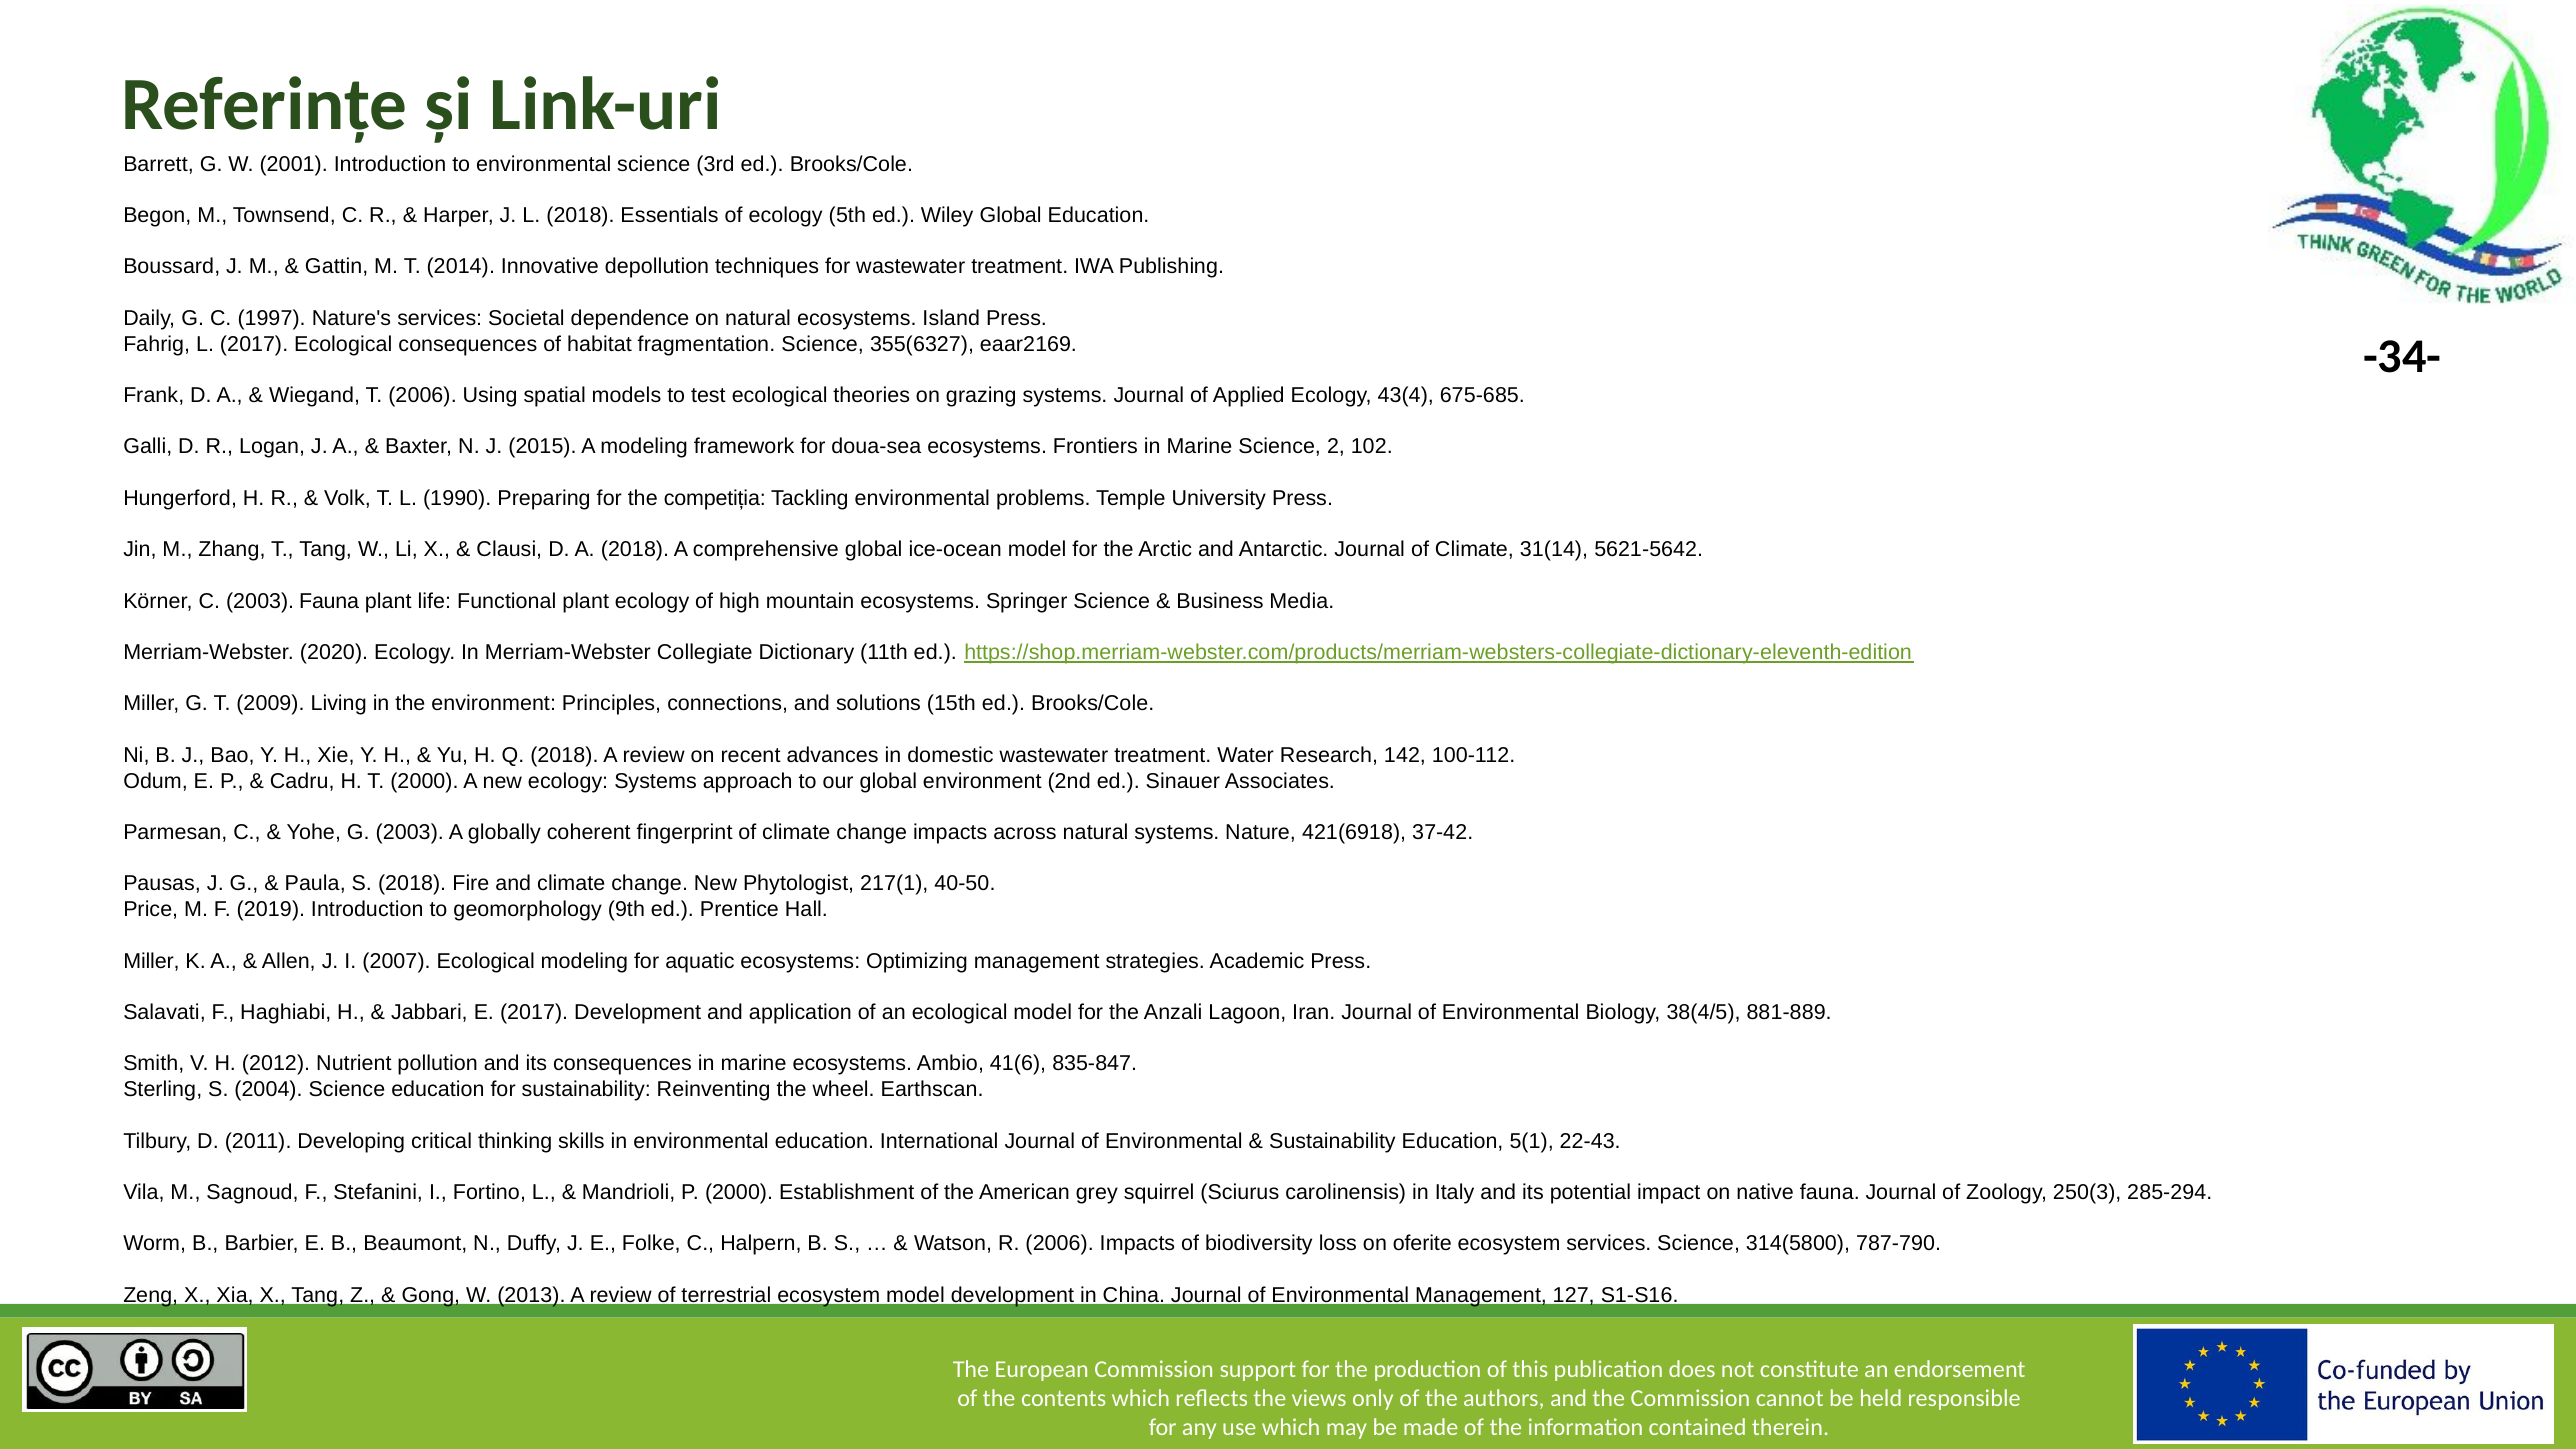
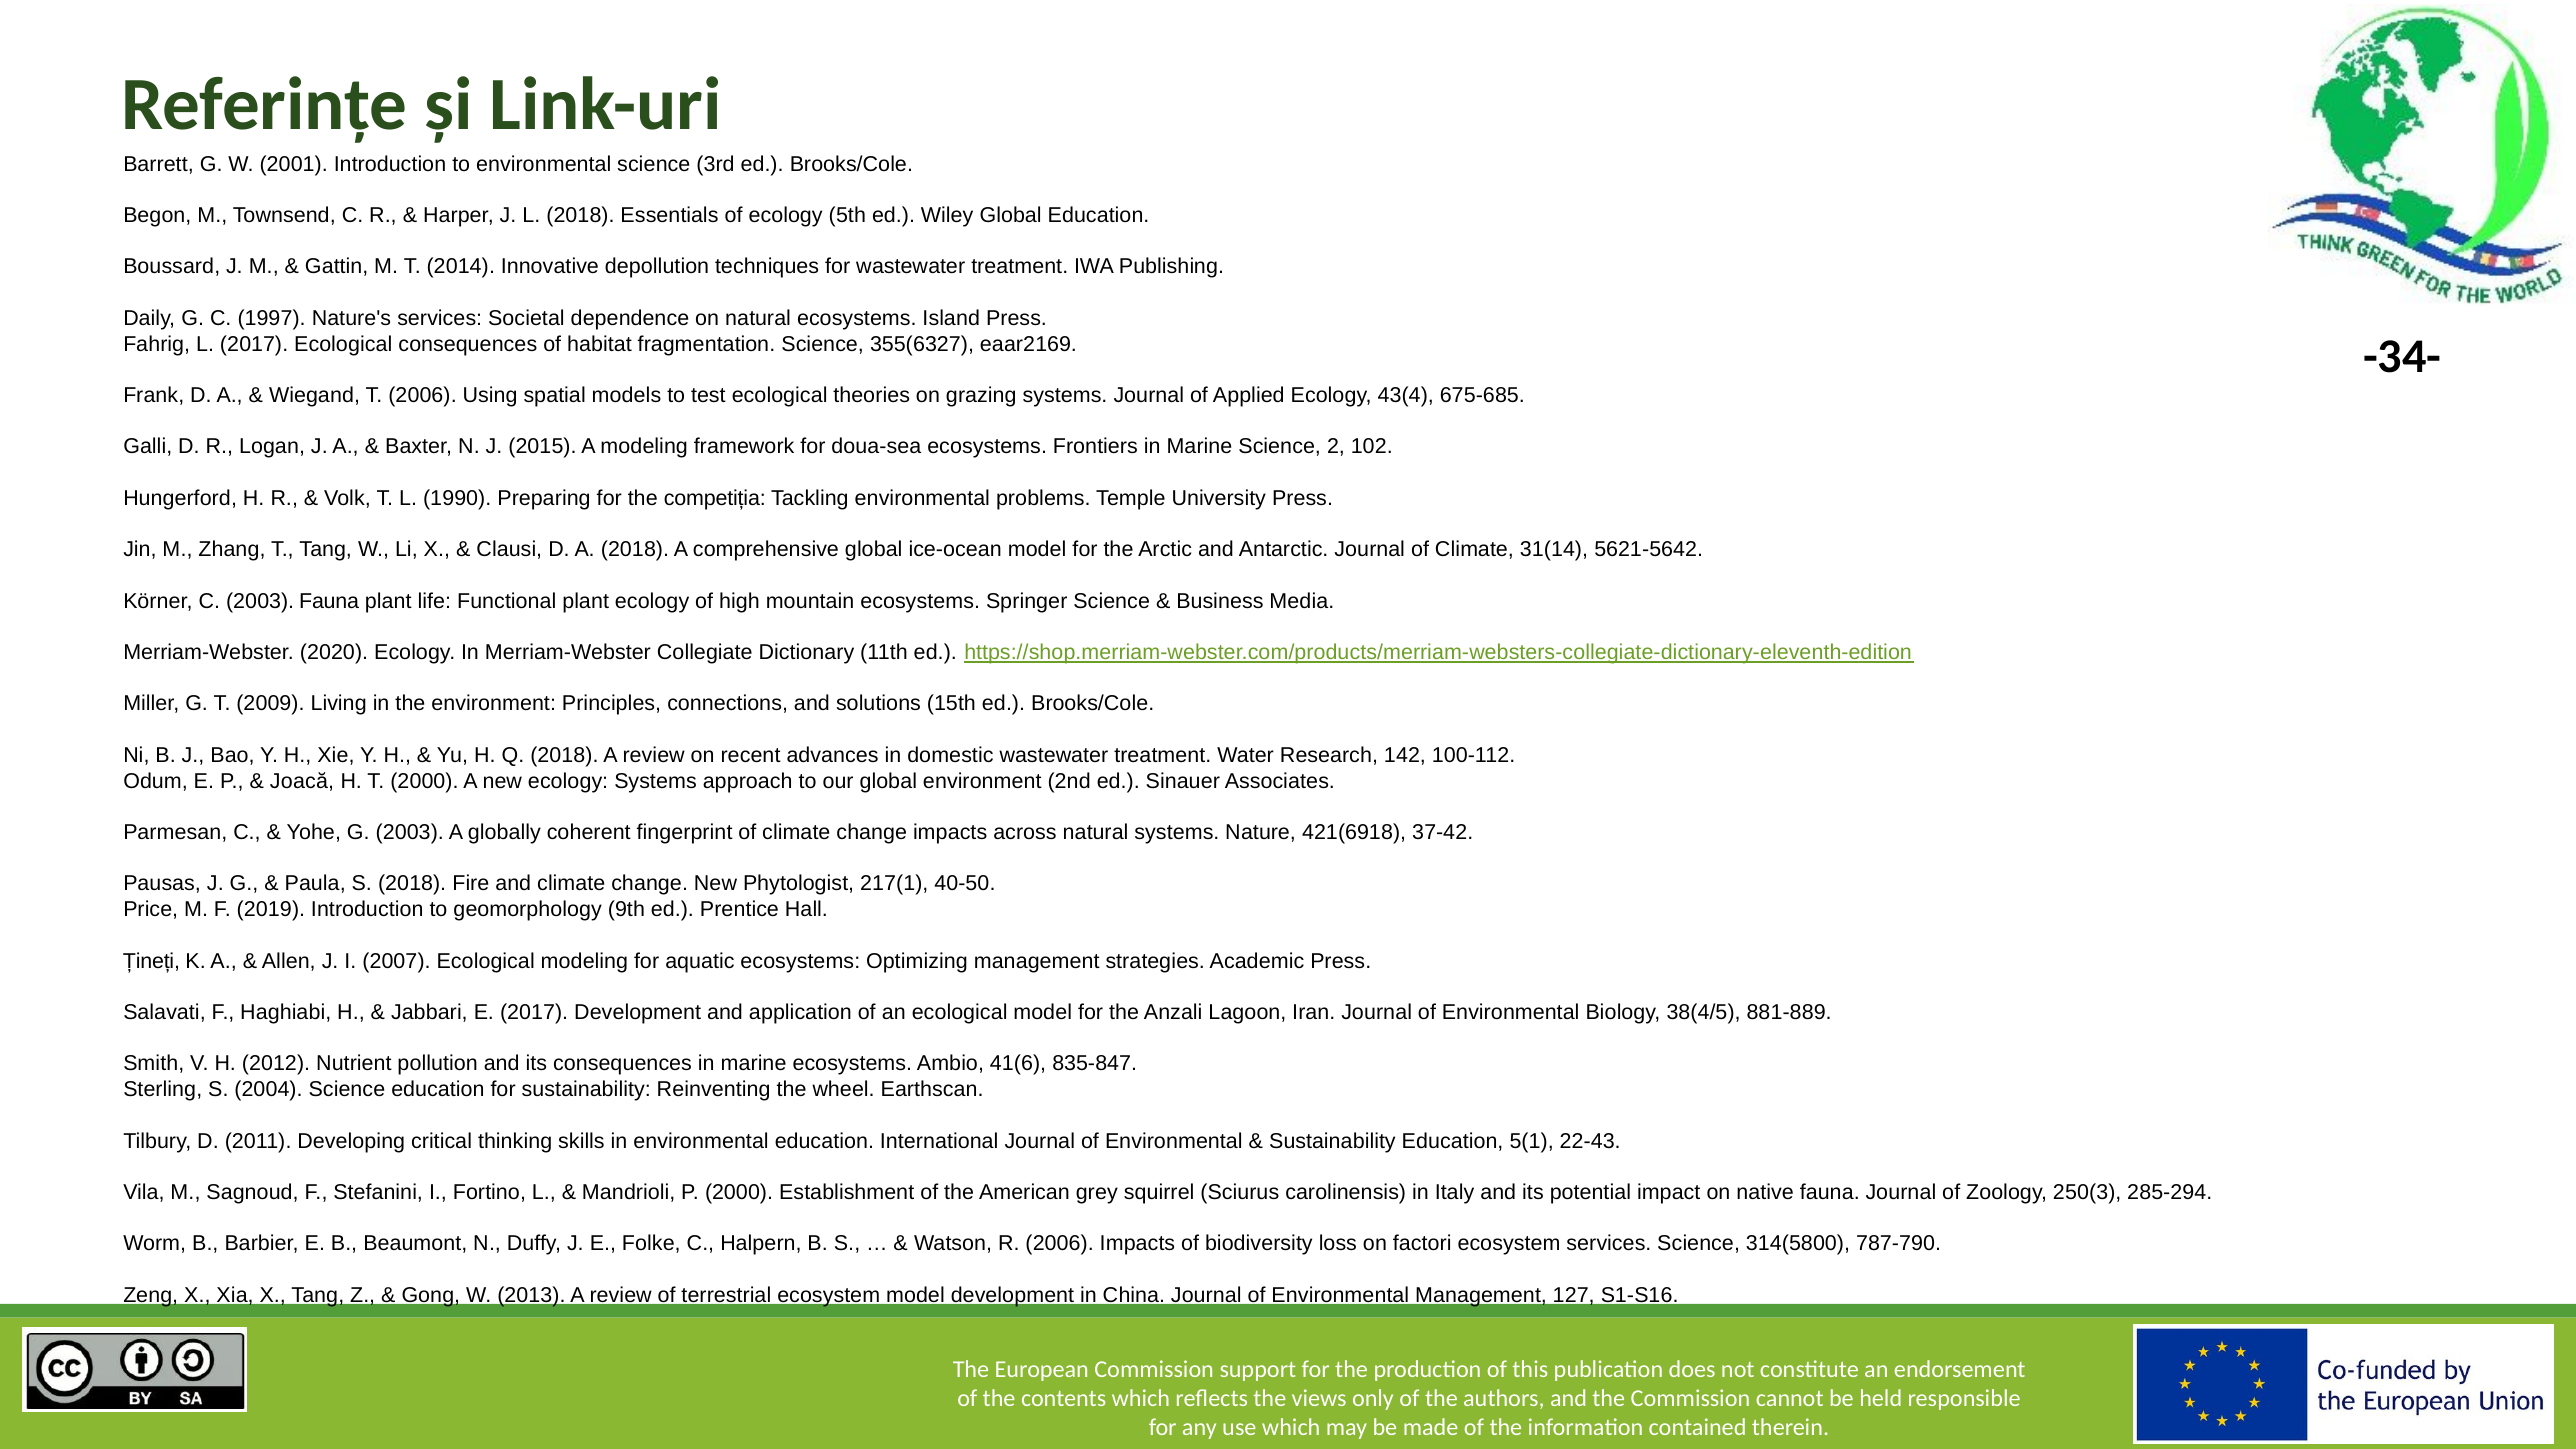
Cadru: Cadru -> Joacă
Miller at (151, 961): Miller -> Țineți
oferite: oferite -> factori
